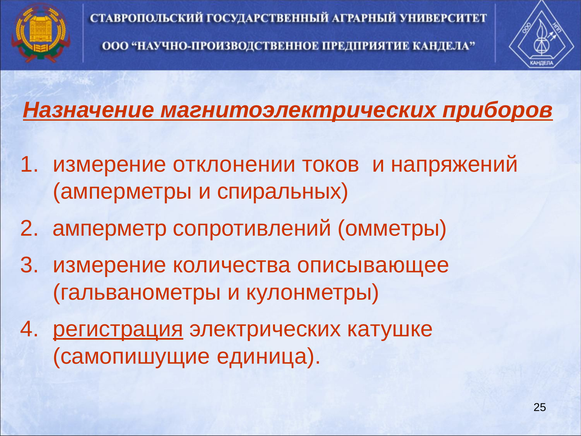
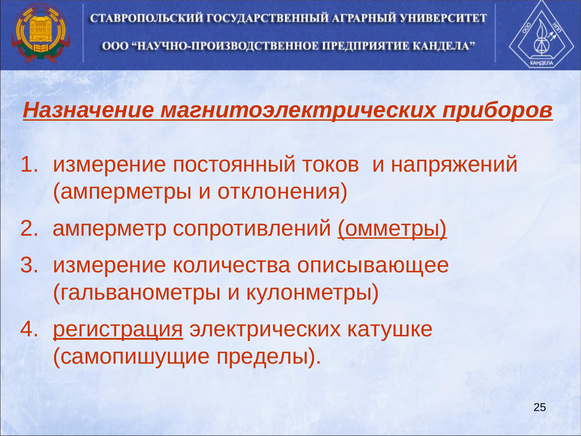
отклонении: отклонении -> постоянный
спиральных: спиральных -> отклонения
омметры underline: none -> present
единица: единица -> пределы
